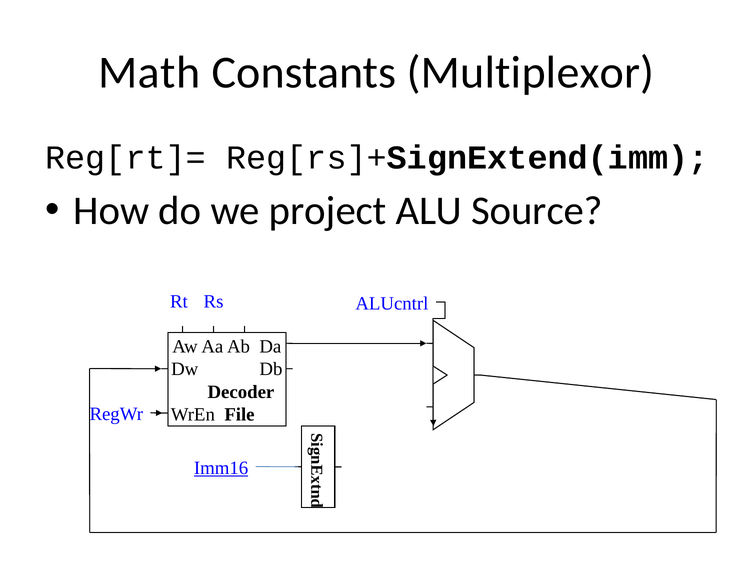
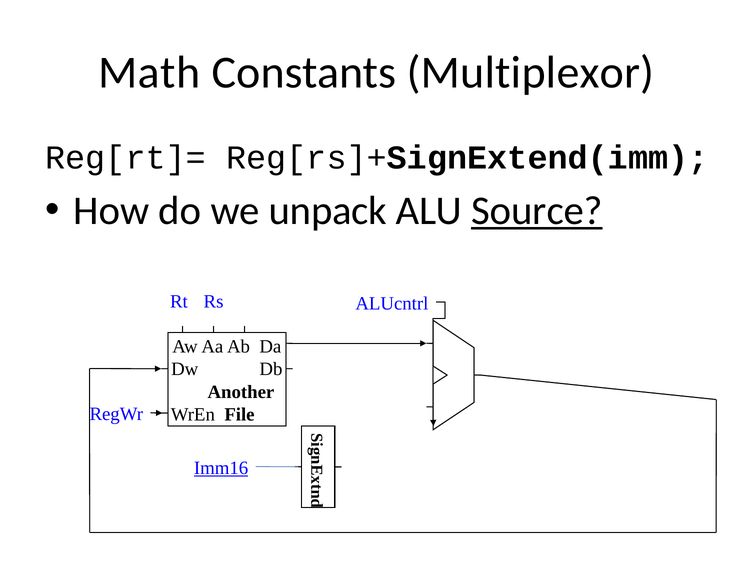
project: project -> unpack
Source underline: none -> present
Decoder: Decoder -> Another
